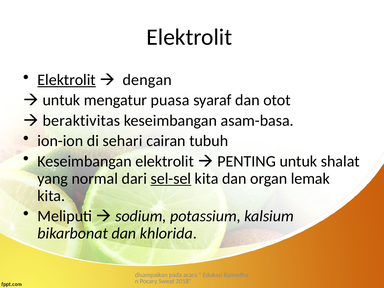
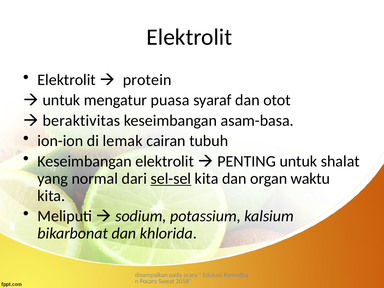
Elektrolit at (67, 80) underline: present -> none
dengan: dengan -> protein
sehari: sehari -> lemak
lemak: lemak -> waktu
